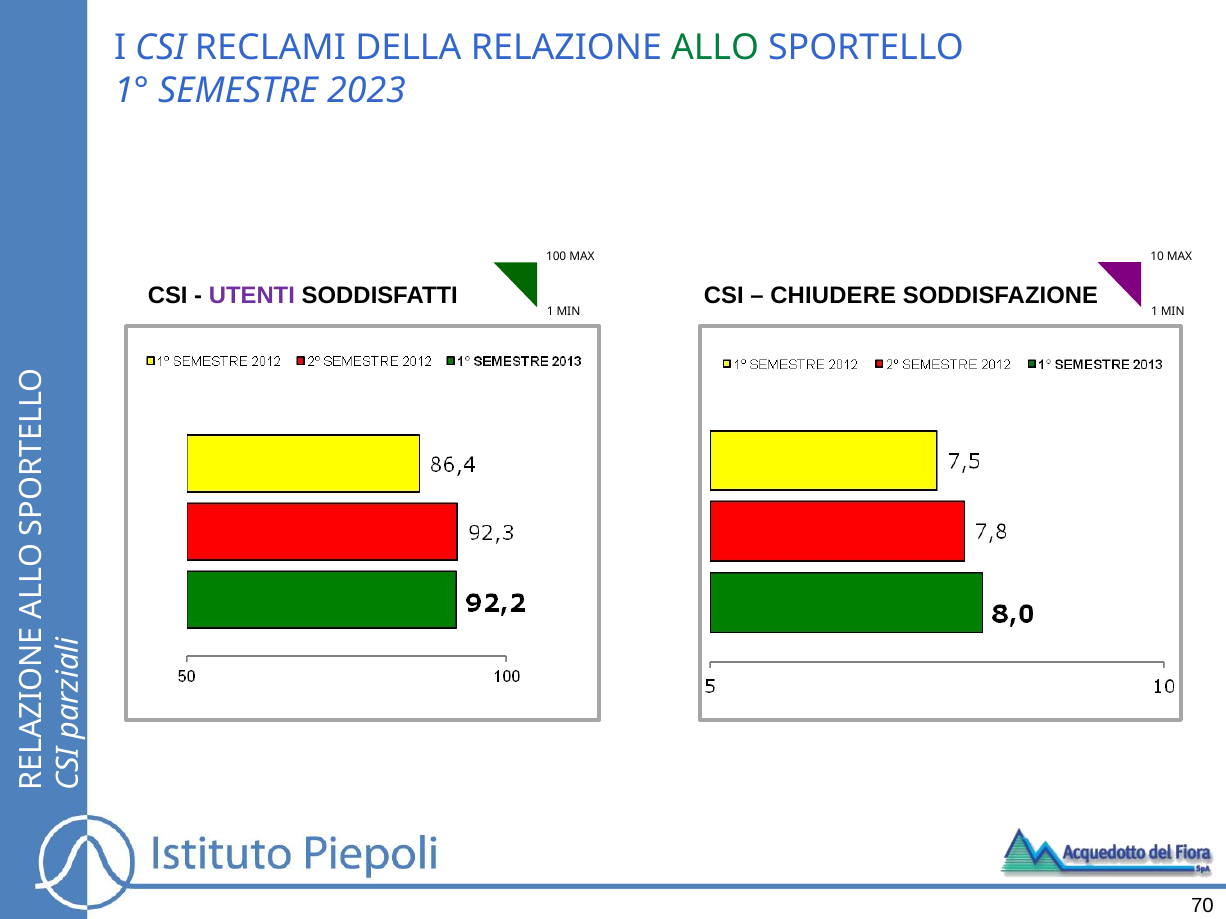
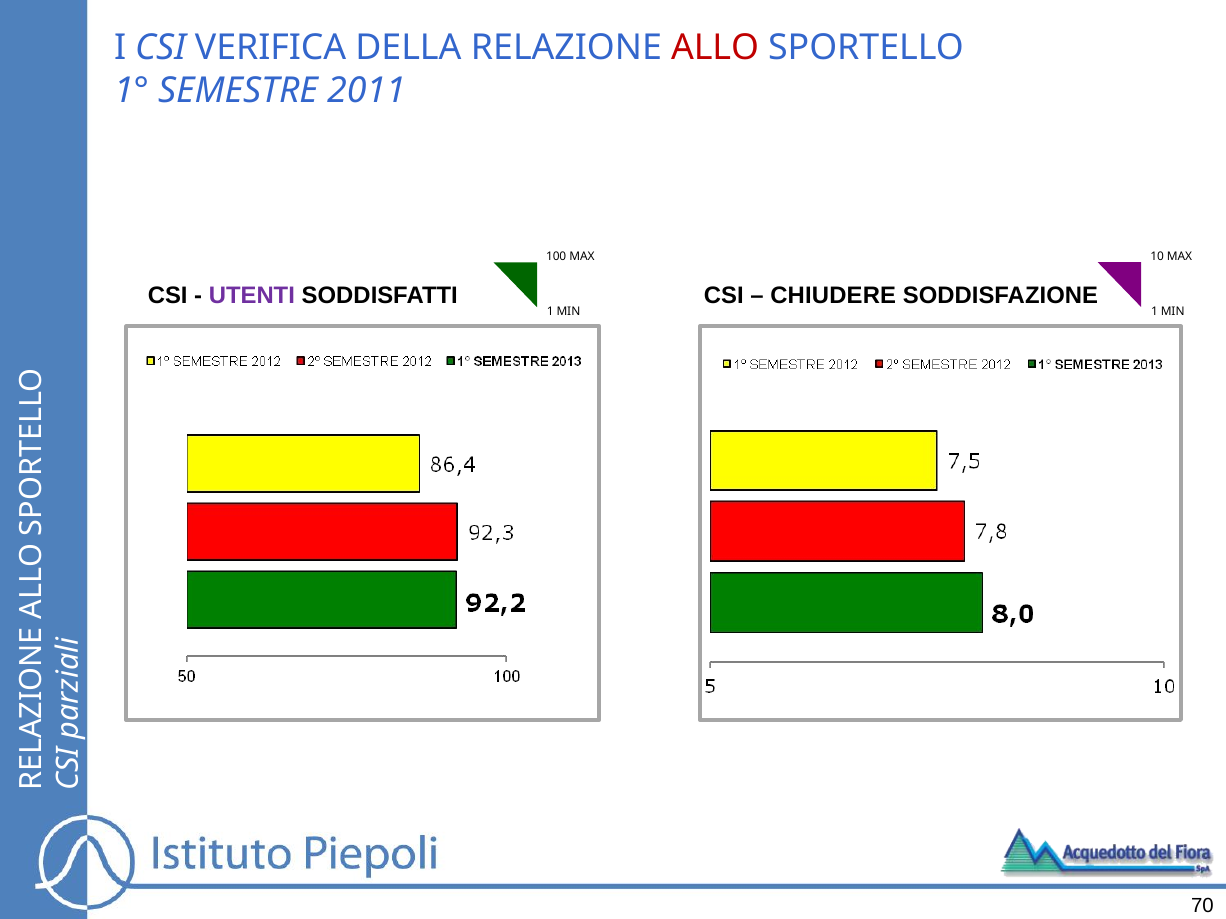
RECLAMI: RECLAMI -> VERIFICA
ALLO colour: green -> red
2023: 2023 -> 2011
